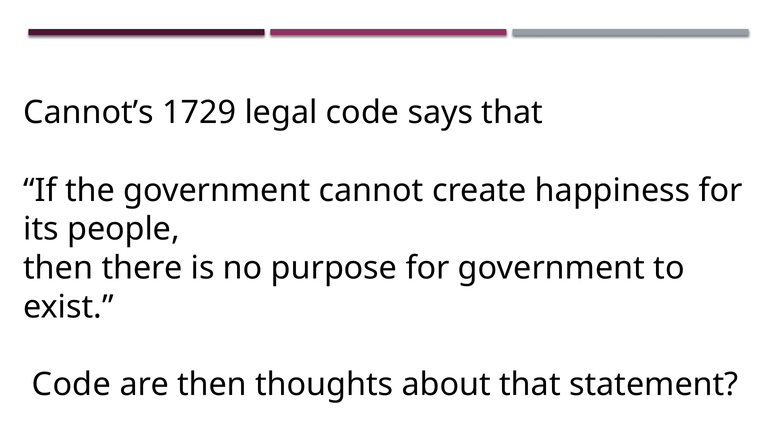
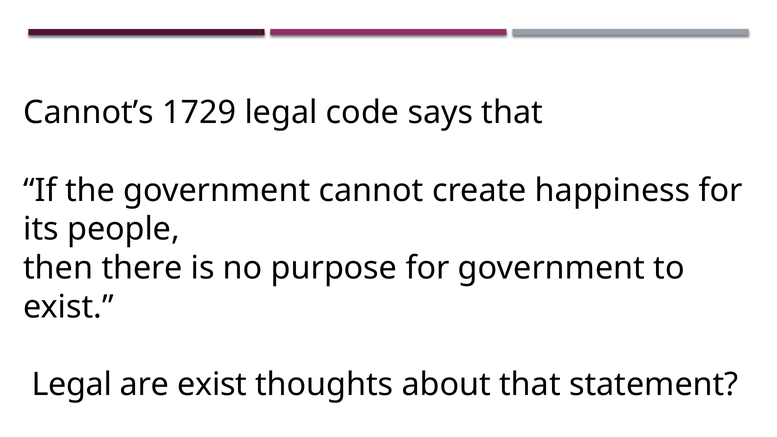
Code at (71, 385): Code -> Legal
are then: then -> exist
